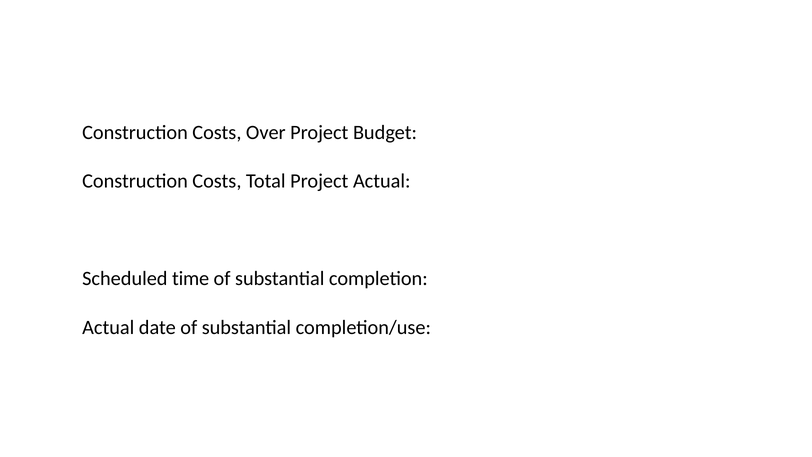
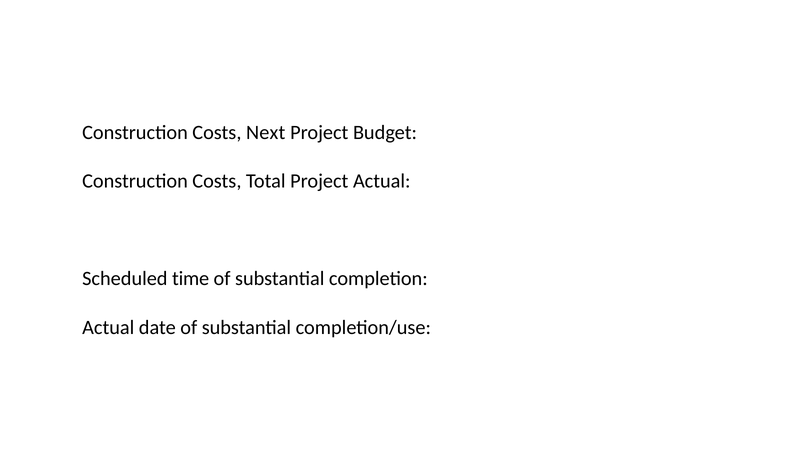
Over: Over -> Next
